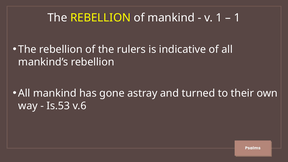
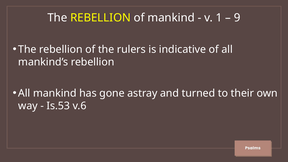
1 at (237, 18): 1 -> 9
